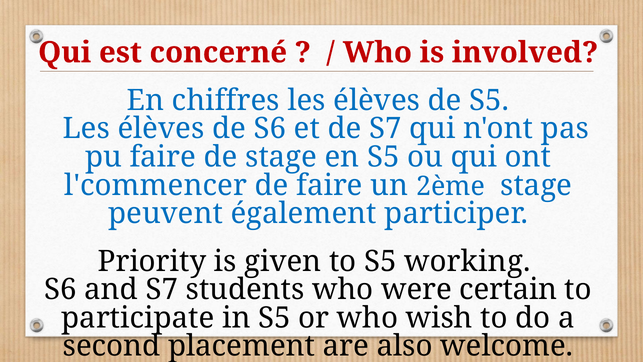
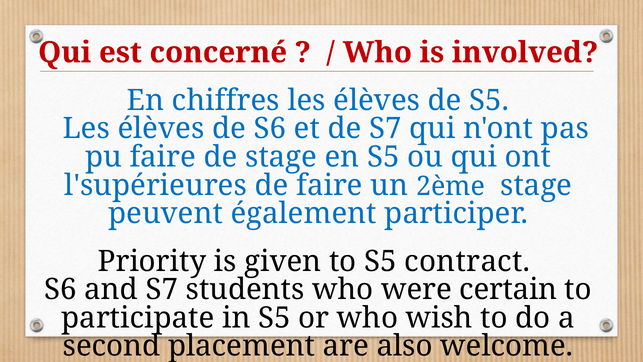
l'commencer: l'commencer -> l'supérieures
working: working -> contract
